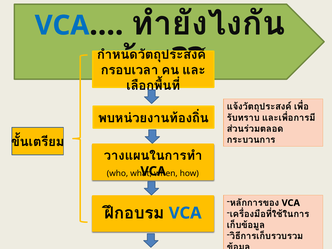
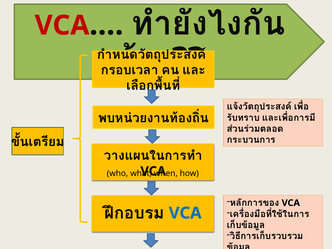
VCA at (62, 25) colour: blue -> red
